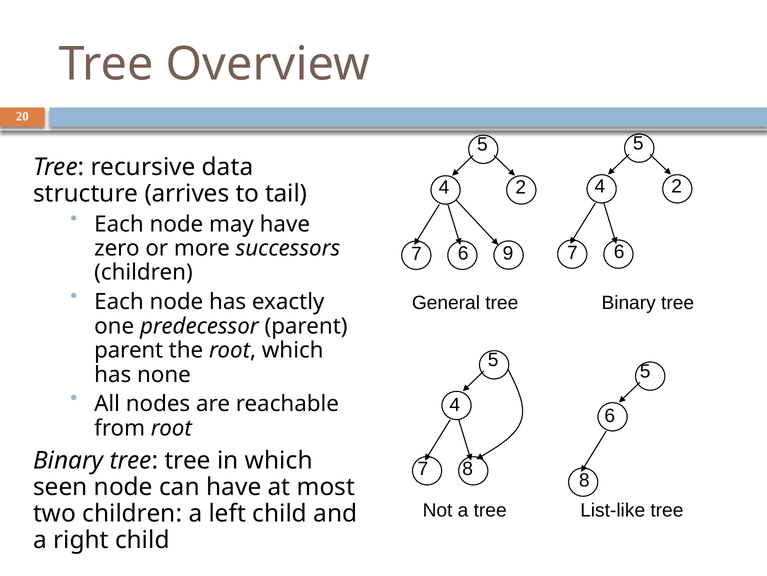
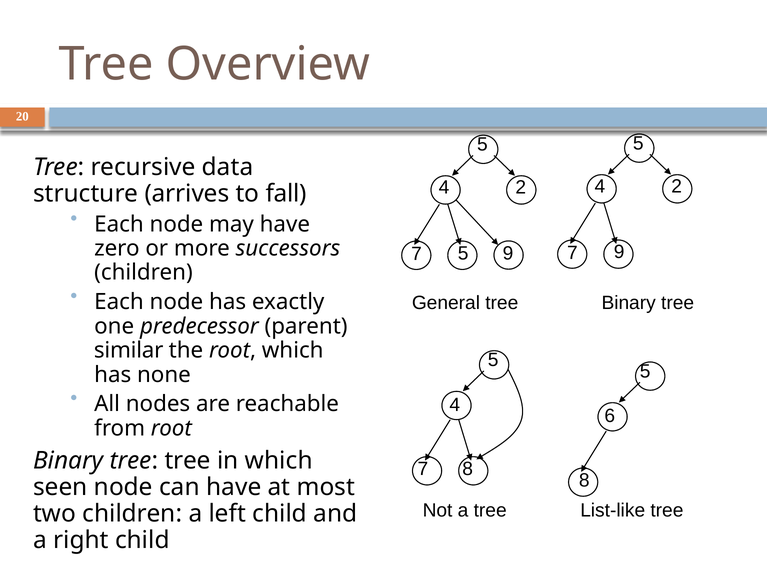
tail: tail -> fall
6 at (619, 252): 6 -> 9
6 at (463, 253): 6 -> 5
parent at (129, 350): parent -> similar
